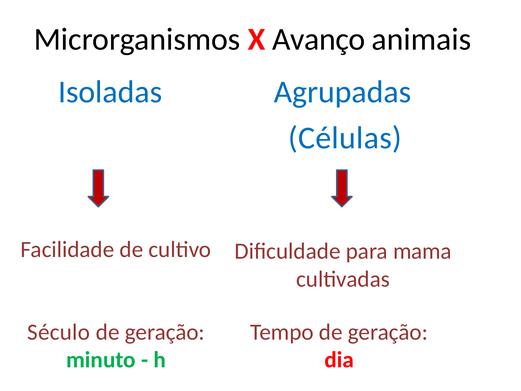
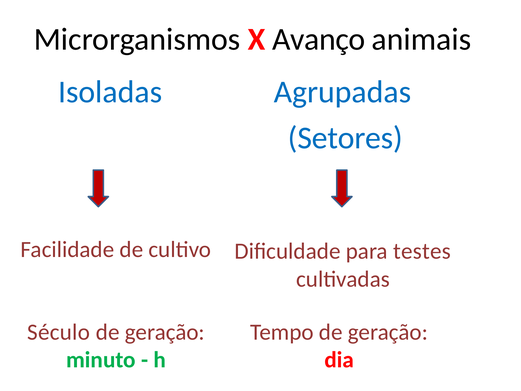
Células: Células -> Setores
mama: mama -> testes
